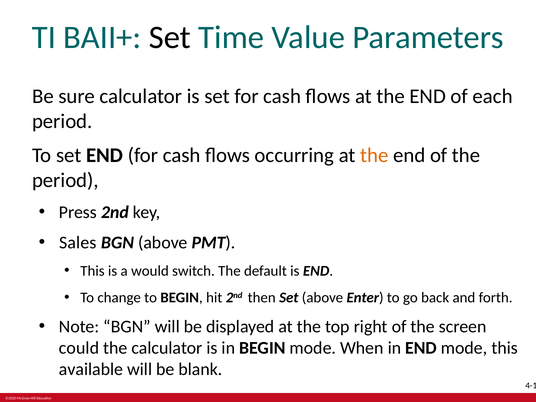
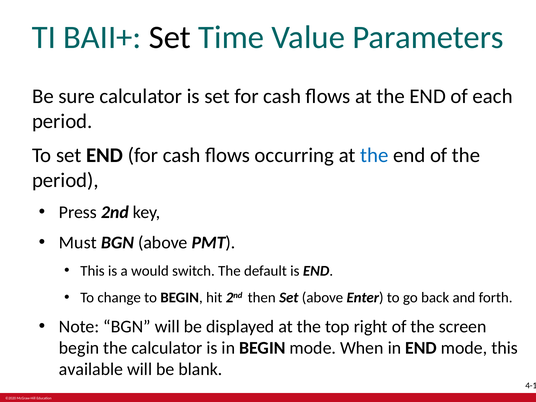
the at (374, 155) colour: orange -> blue
Sales: Sales -> Must
could at (79, 348): could -> begin
